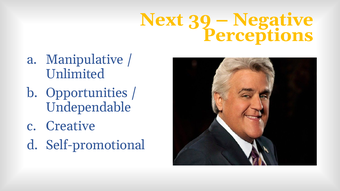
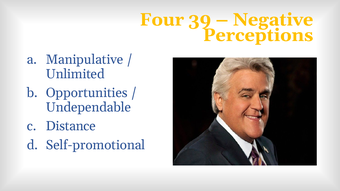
Next: Next -> Four
Creative: Creative -> Distance
